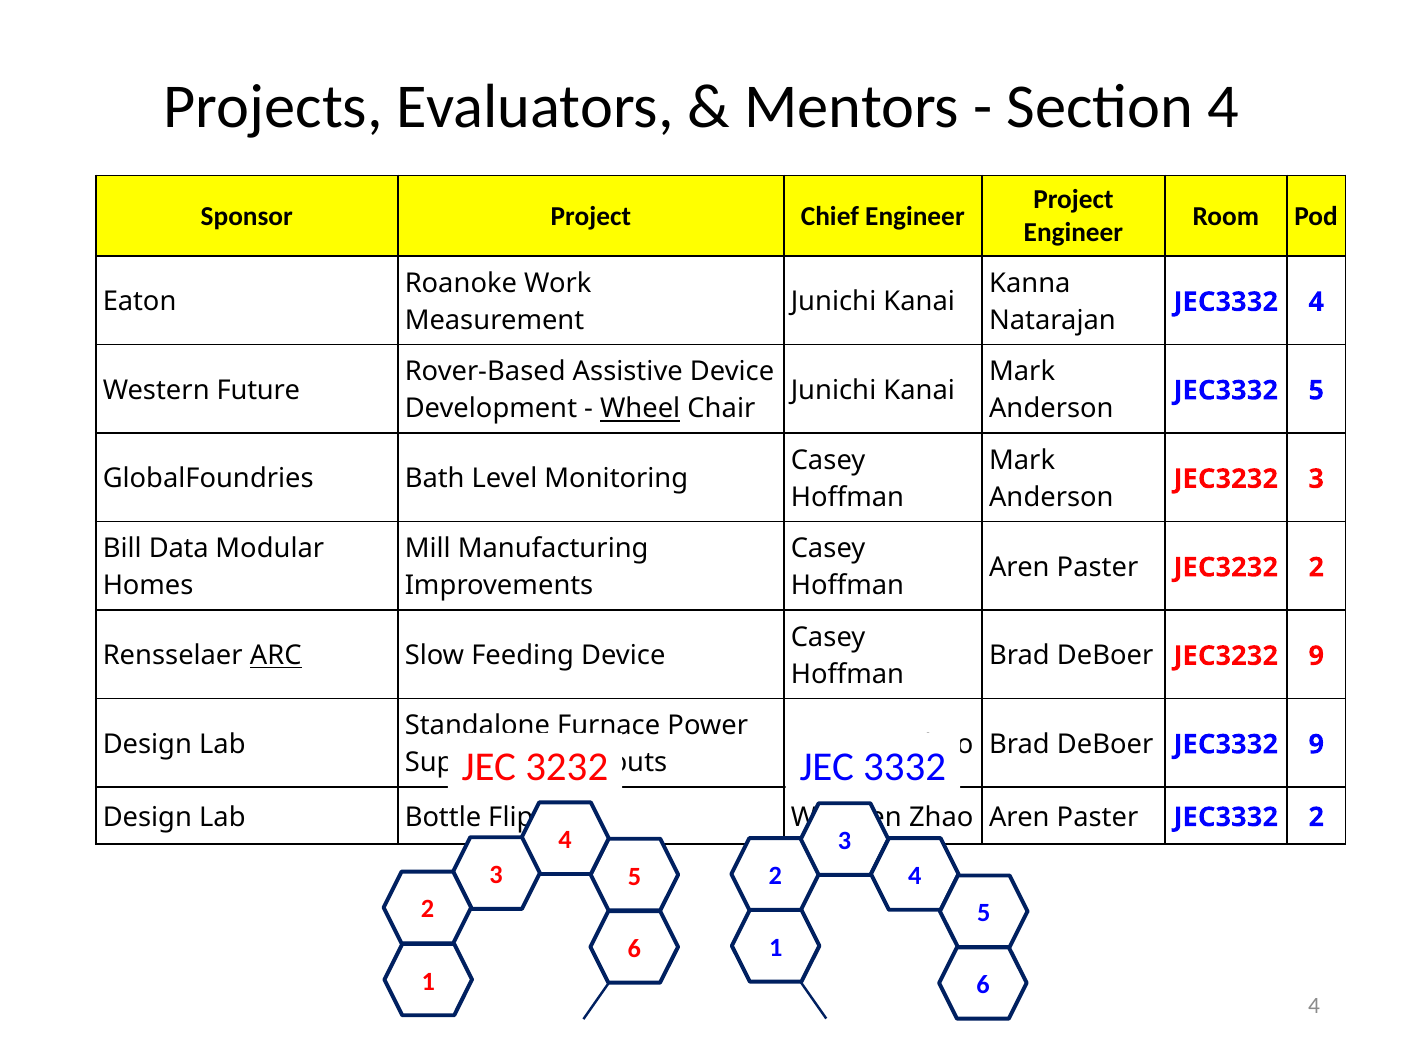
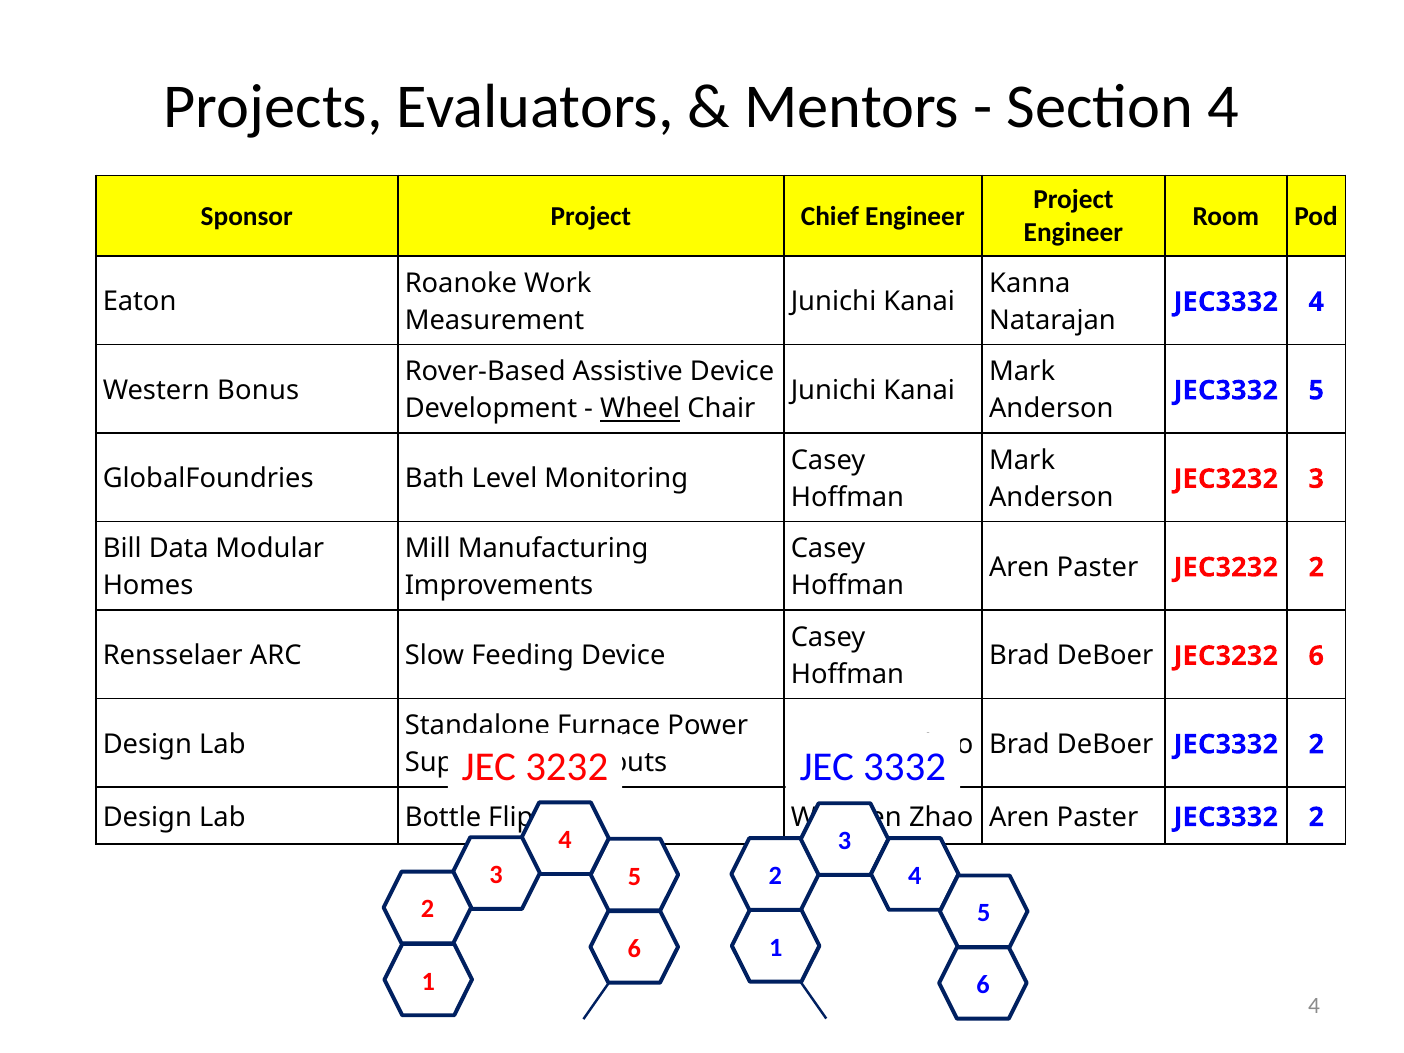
Future: Future -> Bonus
ARC underline: present -> none
JEC3232 9: 9 -> 6
DeBoer JEC3332 9: 9 -> 2
